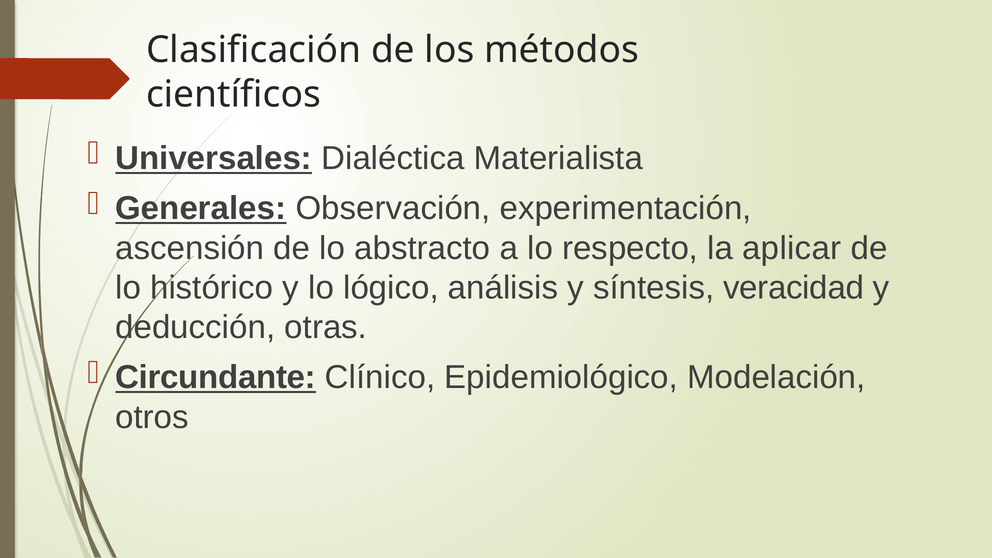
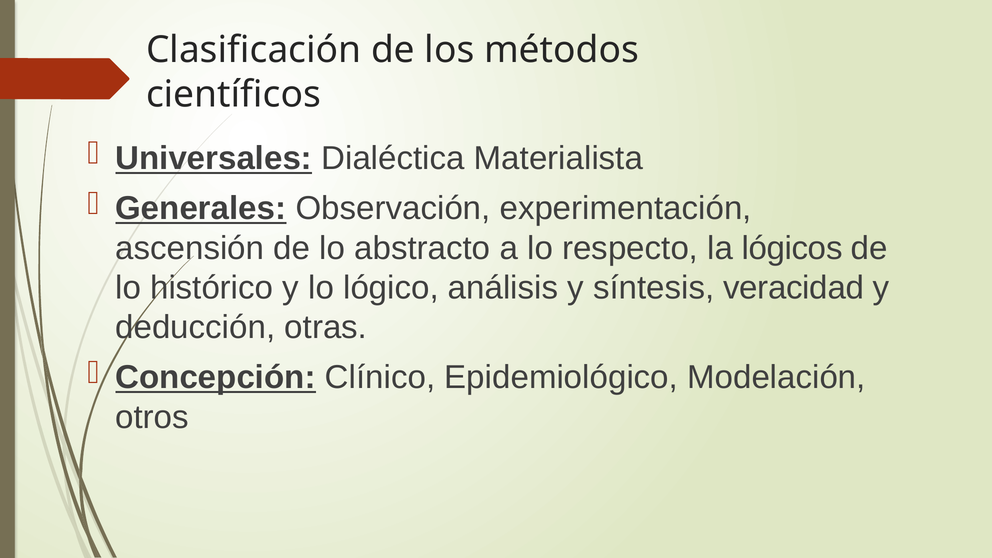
aplicar: aplicar -> lógicos
Circundante: Circundante -> Concepción
